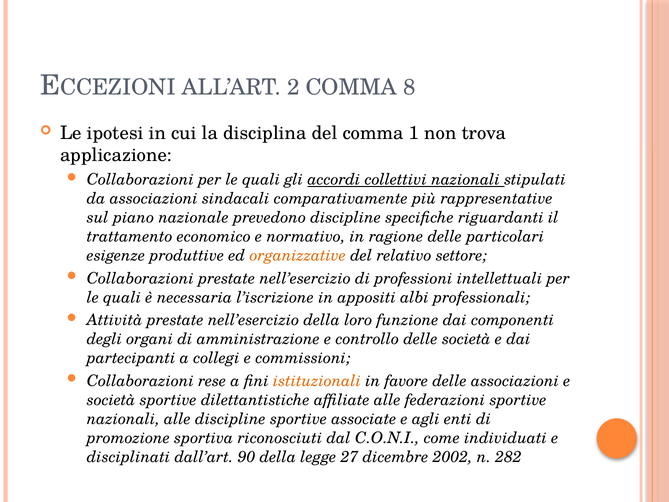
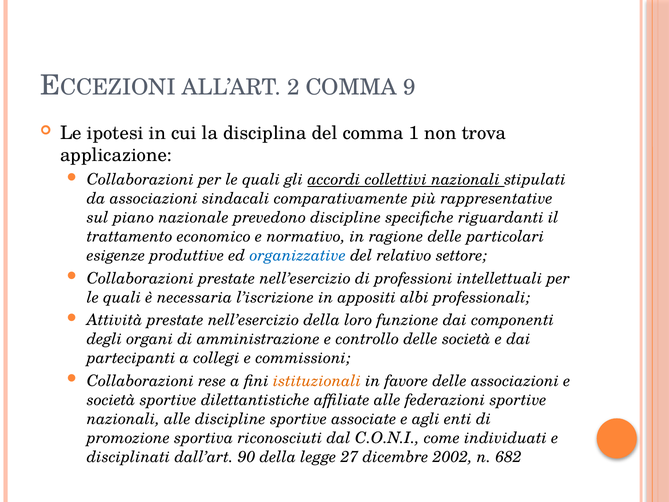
8: 8 -> 9
organizzative colour: orange -> blue
282: 282 -> 682
